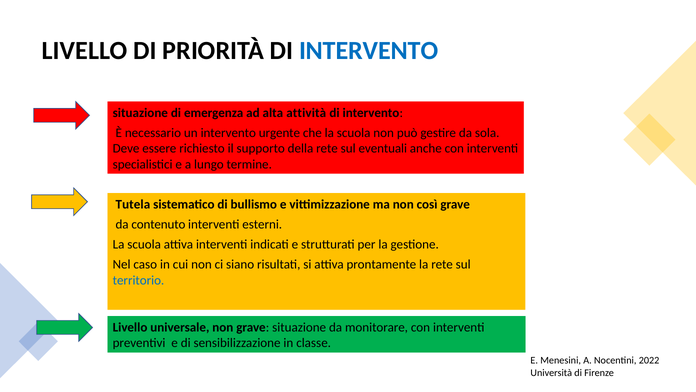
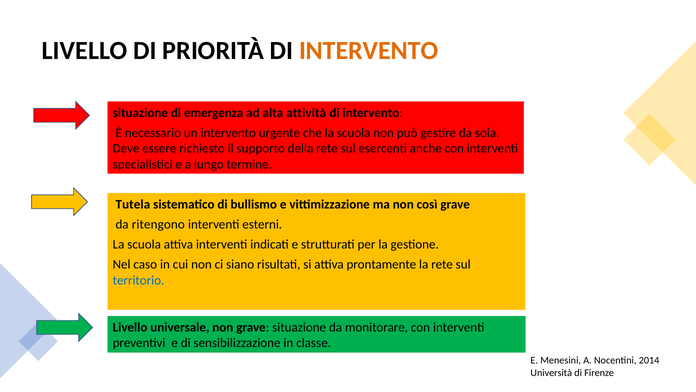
INTERVENTO at (369, 51) colour: blue -> orange
eventuali: eventuali -> esercenti
contenuto: contenuto -> ritengono
2022: 2022 -> 2014
